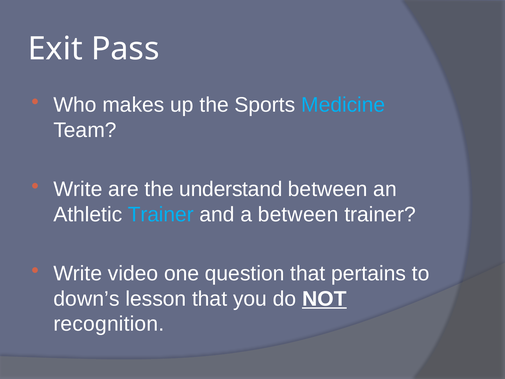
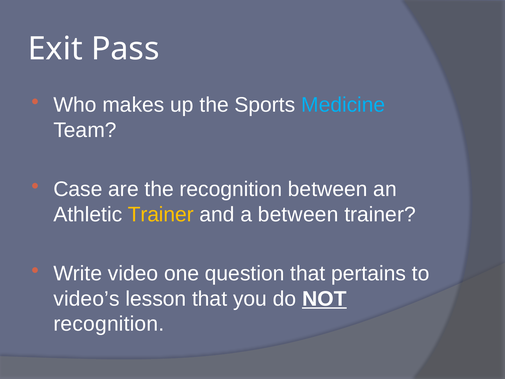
Write at (78, 189): Write -> Case
the understand: understand -> recognition
Trainer at (161, 214) colour: light blue -> yellow
down’s: down’s -> video’s
